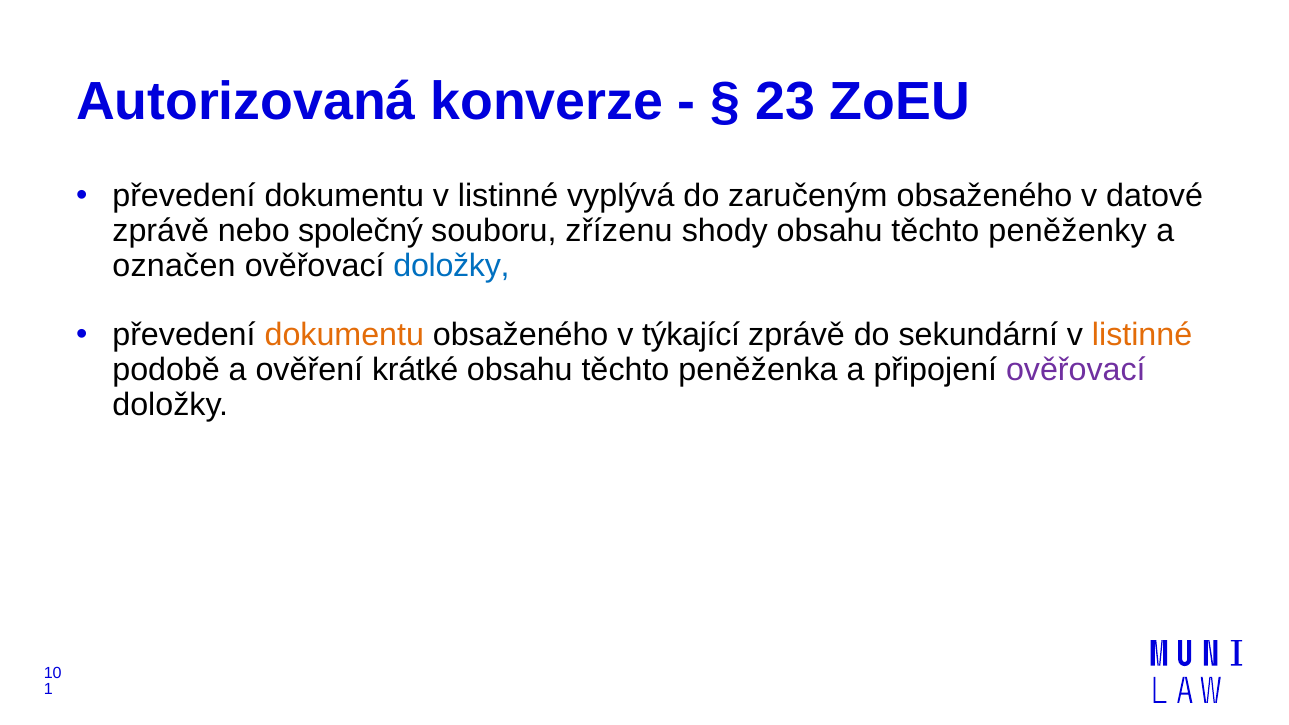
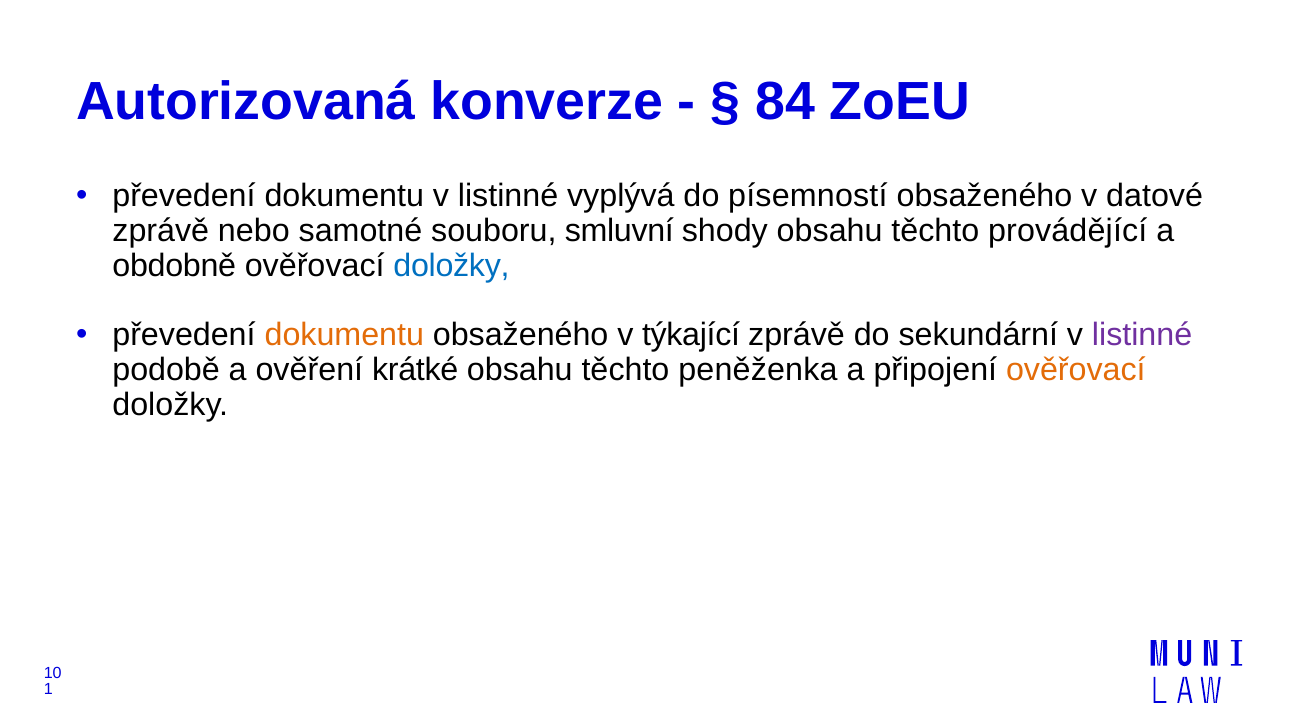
23: 23 -> 84
zaručeným: zaručeným -> písemností
společný: společný -> samotné
zřízenu: zřízenu -> smluvní
peněženky: peněženky -> provádějící
označen: označen -> obdobně
listinné at (1142, 335) colour: orange -> purple
ověřovací at (1076, 370) colour: purple -> orange
